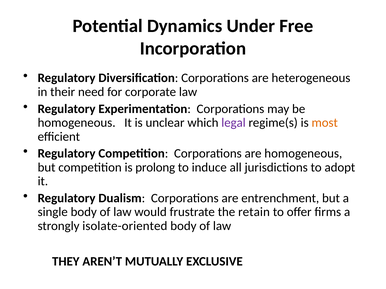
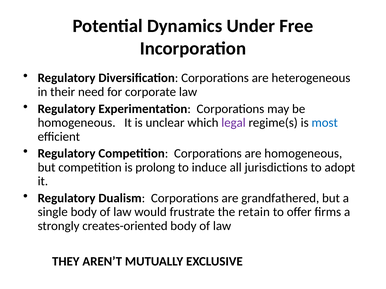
most colour: orange -> blue
entrenchment: entrenchment -> grandfathered
isolate-oriented: isolate-oriented -> creates-oriented
